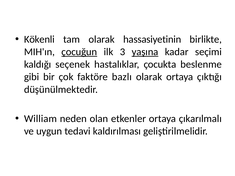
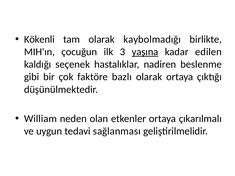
hassasiyetinin: hassasiyetinin -> kaybolmadığı
çocuğun underline: present -> none
seçimi: seçimi -> edilen
çocukta: çocukta -> nadiren
kaldırılması: kaldırılması -> sağlanması
